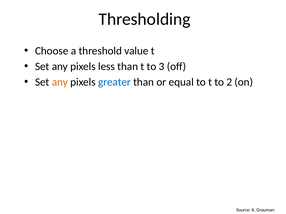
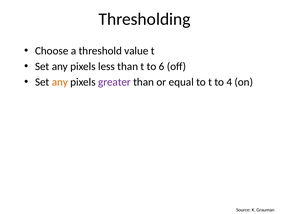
3: 3 -> 6
greater colour: blue -> purple
2: 2 -> 4
